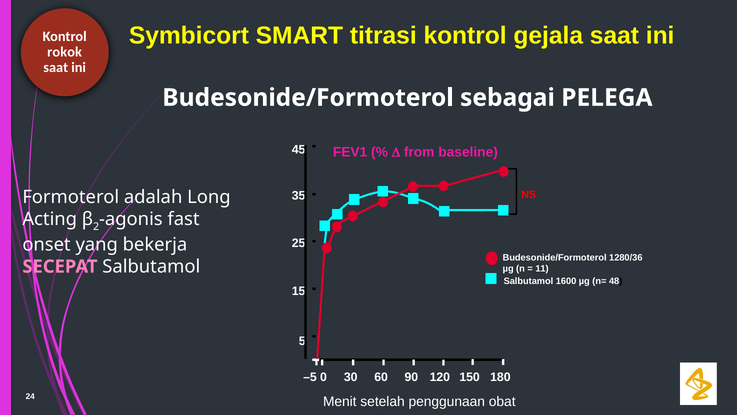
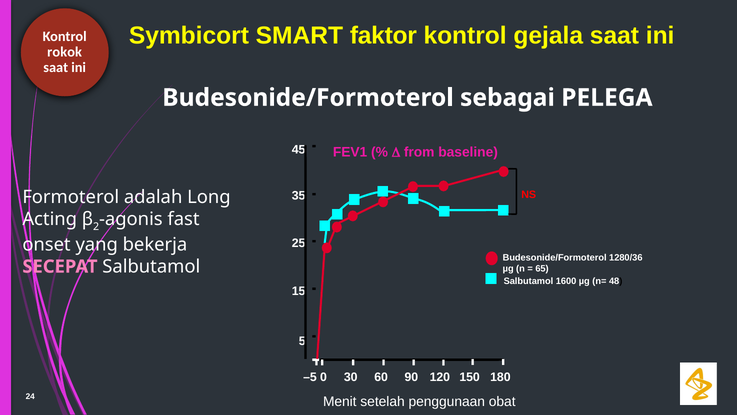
titrasi: titrasi -> faktor
11: 11 -> 65
